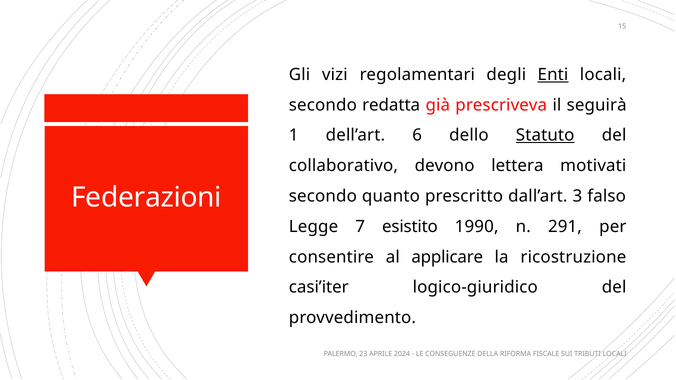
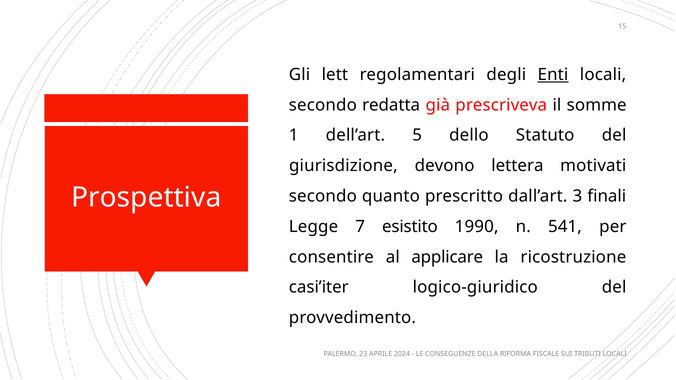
vizi: vizi -> lett
seguirà: seguirà -> somme
6: 6 -> 5
Statuto underline: present -> none
collaborativo: collaborativo -> giurisdizione
Federazioni: Federazioni -> Prospettiva
falso: falso -> finali
291: 291 -> 541
